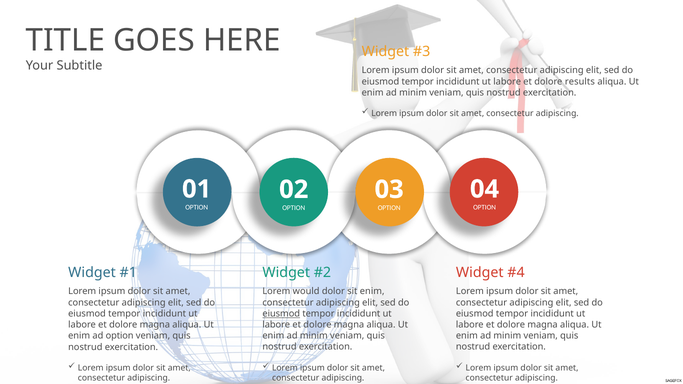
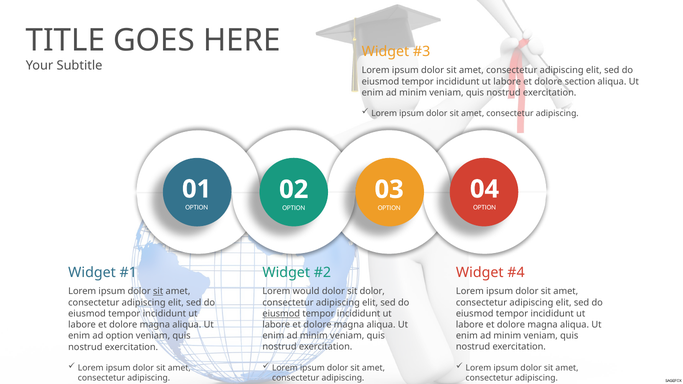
results: results -> section
sit at (158, 292) underline: none -> present
sit enim: enim -> dolor
